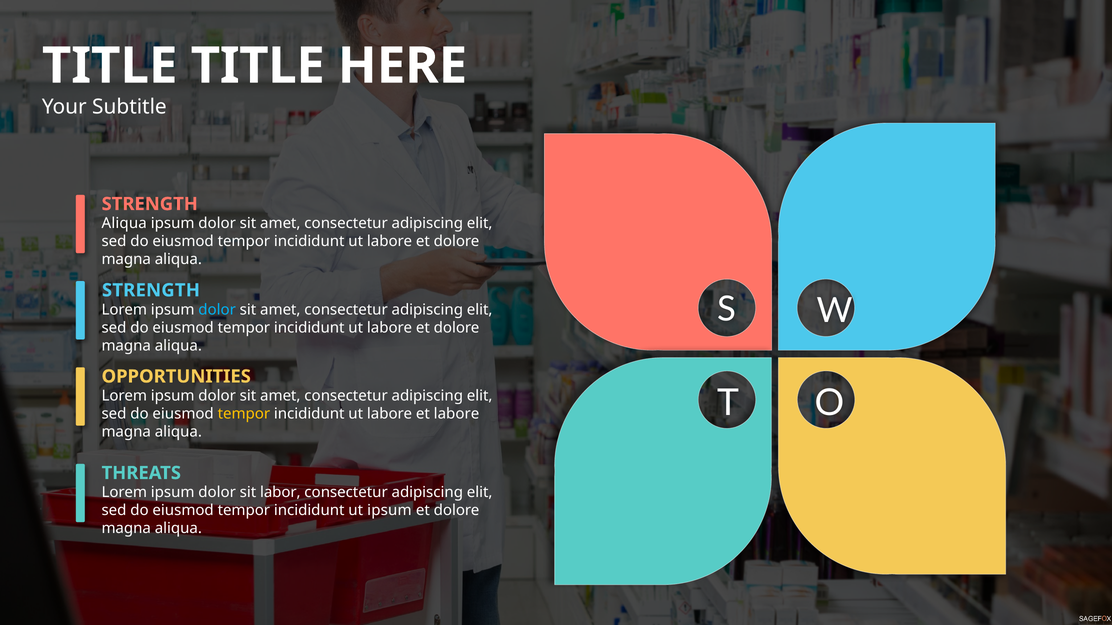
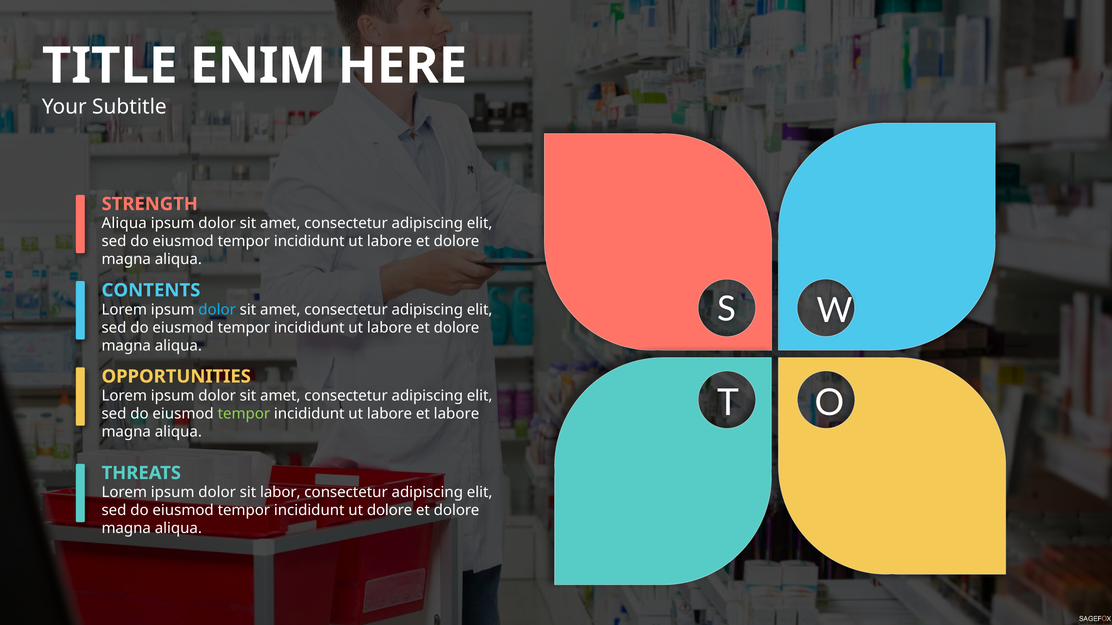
TITLE at (258, 66): TITLE -> ENIM
STRENGTH at (151, 290): STRENGTH -> CONTENTS
tempor at (244, 414) colour: yellow -> light green
ut ipsum: ipsum -> dolore
